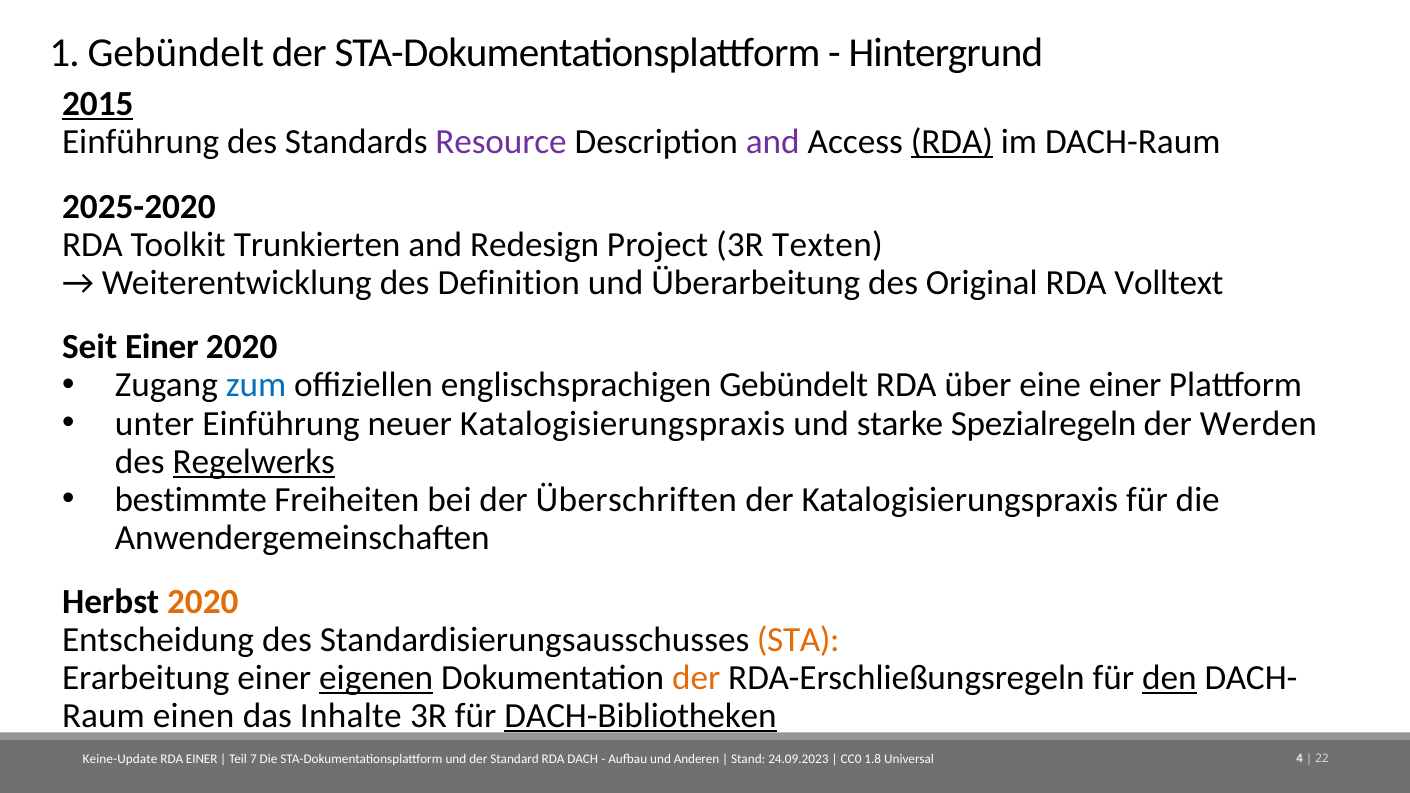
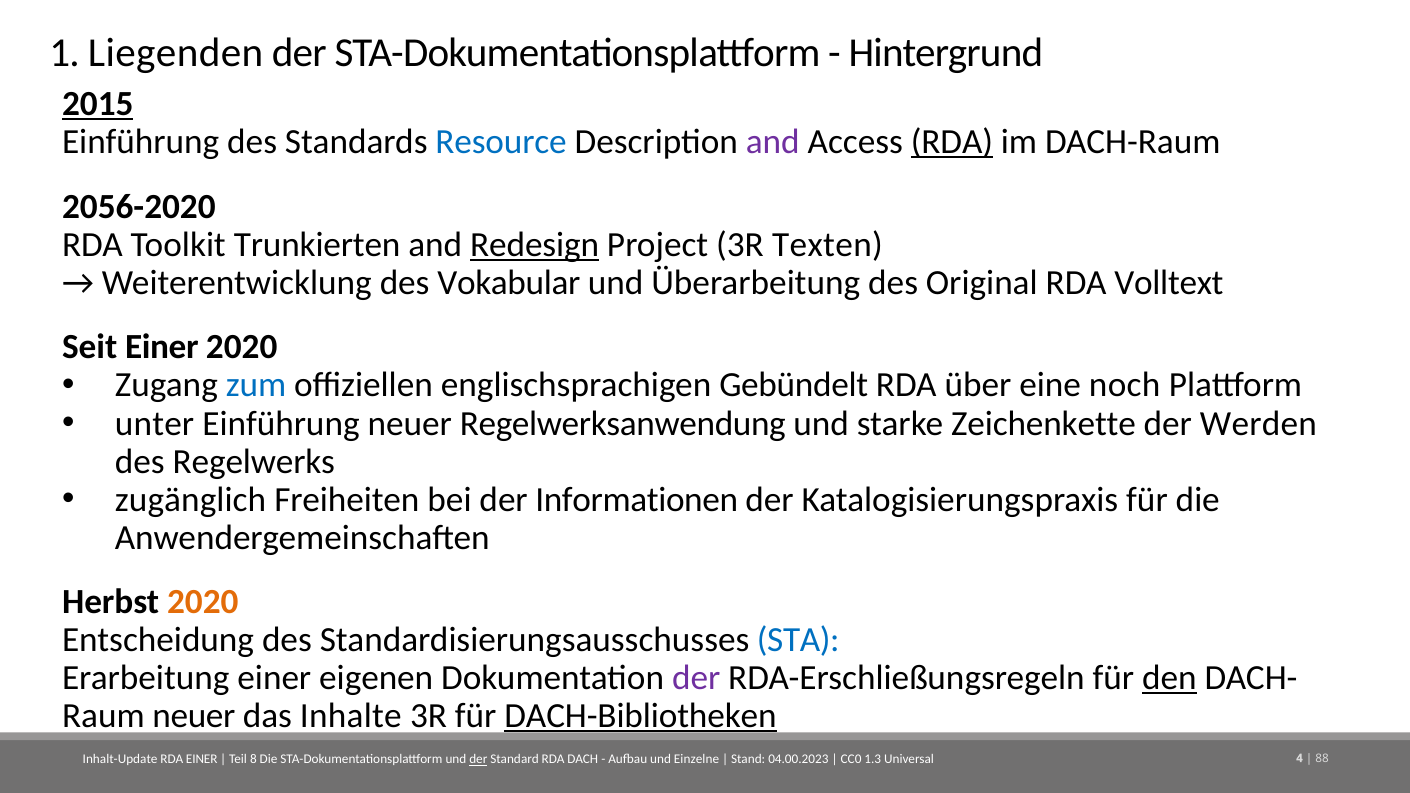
1 Gebündelt: Gebündelt -> Liegenden
Resource colour: purple -> blue
2025-2020: 2025-2020 -> 2056-2020
Redesign underline: none -> present
Definition: Definition -> Vokabular
eine einer: einer -> noch
neuer Katalogisierungspraxis: Katalogisierungspraxis -> Regelwerksanwendung
Spezialregeln: Spezialregeln -> Zeichenkette
Regelwerks underline: present -> none
bestimmte: bestimmte -> zugänglich
Überschriften: Überschriften -> Informationen
STA colour: orange -> blue
eigenen underline: present -> none
der at (696, 678) colour: orange -> purple
einen at (194, 716): einen -> neuer
Keine-Update: Keine-Update -> Inhalt-Update
7: 7 -> 8
der at (478, 759) underline: none -> present
Anderen: Anderen -> Einzelne
24.09.2023: 24.09.2023 -> 04.00.2023
1.8: 1.8 -> 1.3
22: 22 -> 88
